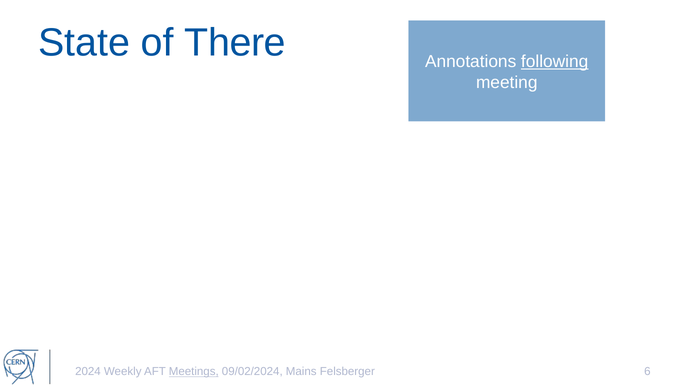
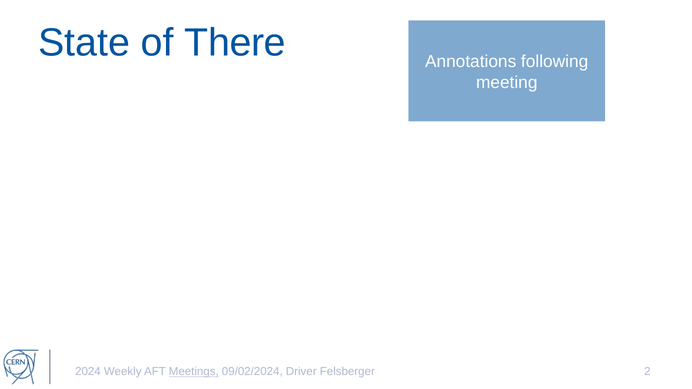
following underline: present -> none
Mains: Mains -> Driver
6: 6 -> 2
